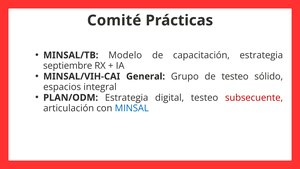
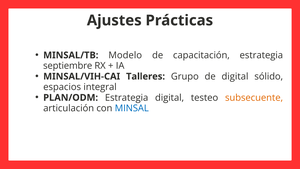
Comité: Comité -> Ajustes
General: General -> Talleres
de testeo: testeo -> digital
subsecuente colour: red -> orange
